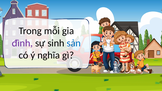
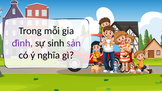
sản colour: blue -> purple
